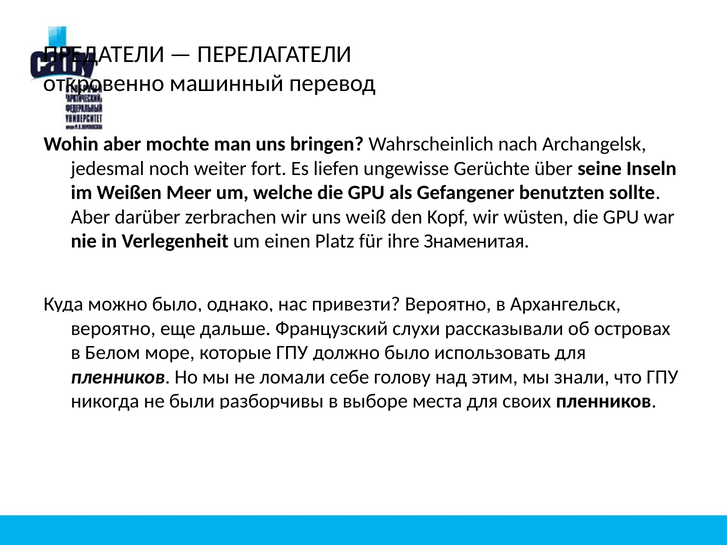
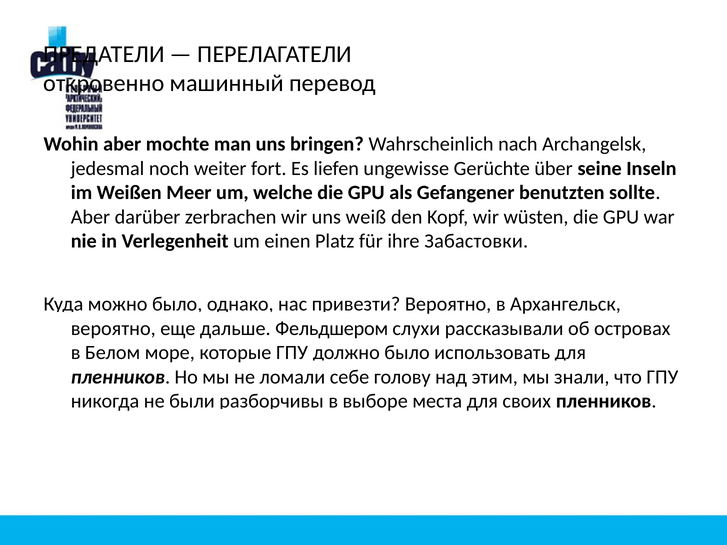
Знаменитая: Знаменитая -> Забастовки
Французский: Французский -> Фельдшером
